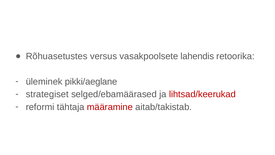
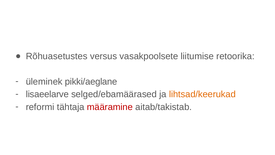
lahendis: lahendis -> liitumise
strategiset: strategiset -> lisaeelarve
lihtsad/keerukad colour: red -> orange
